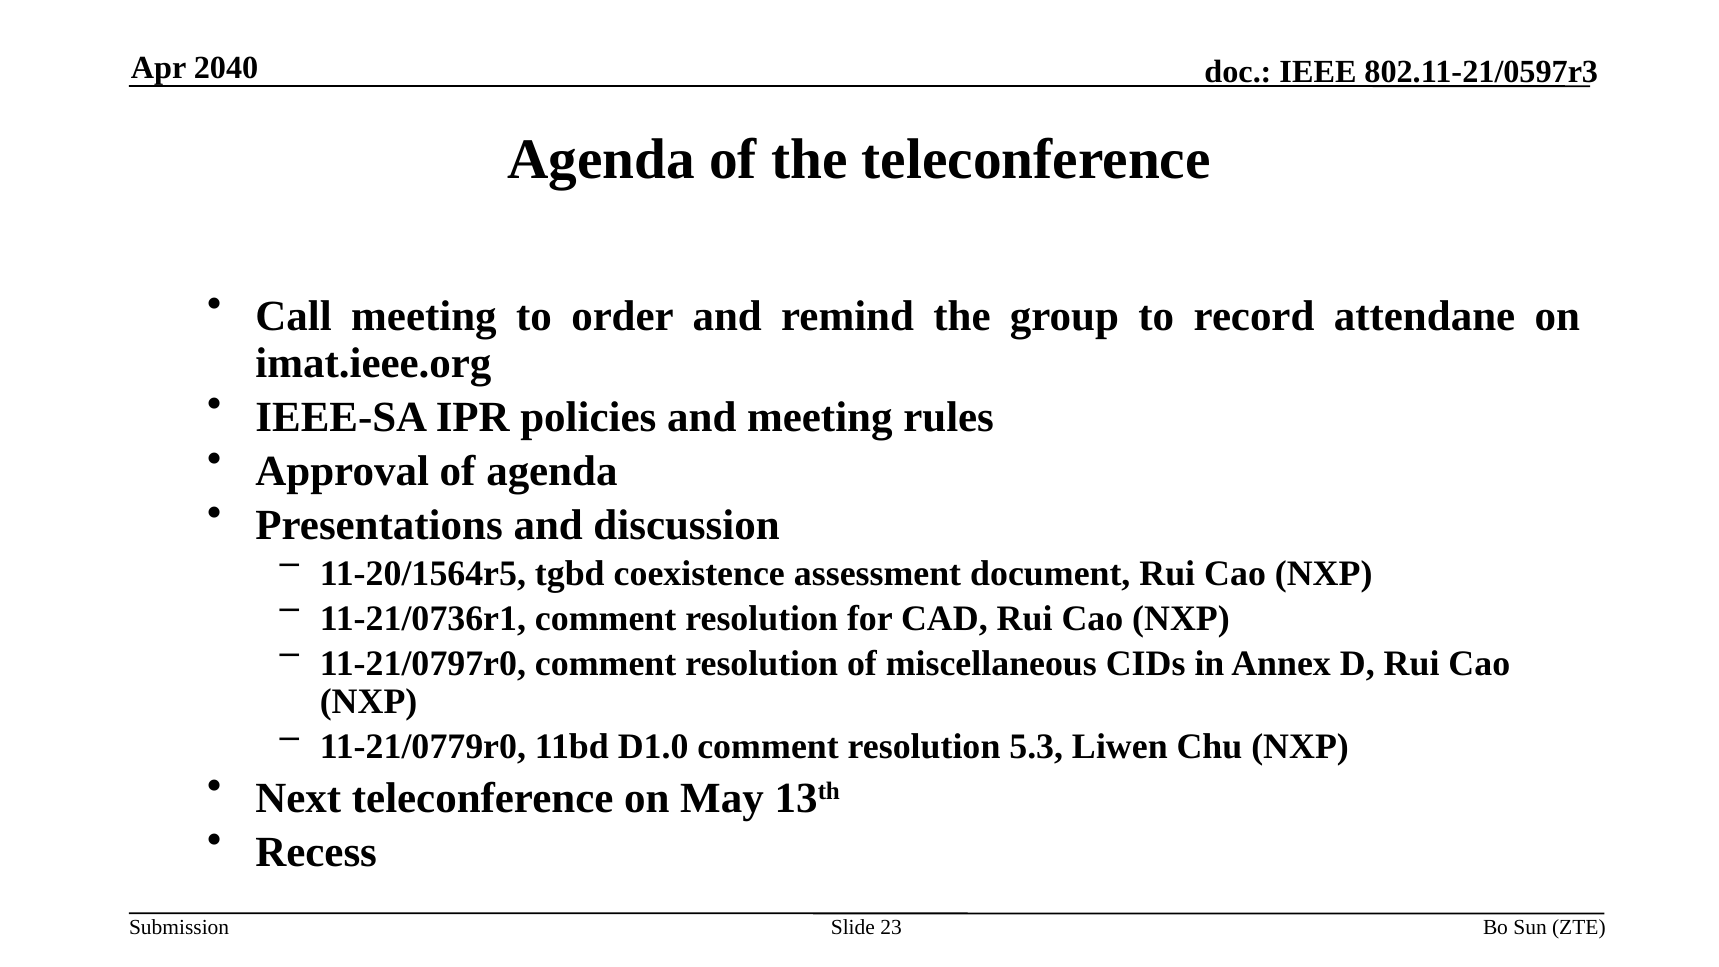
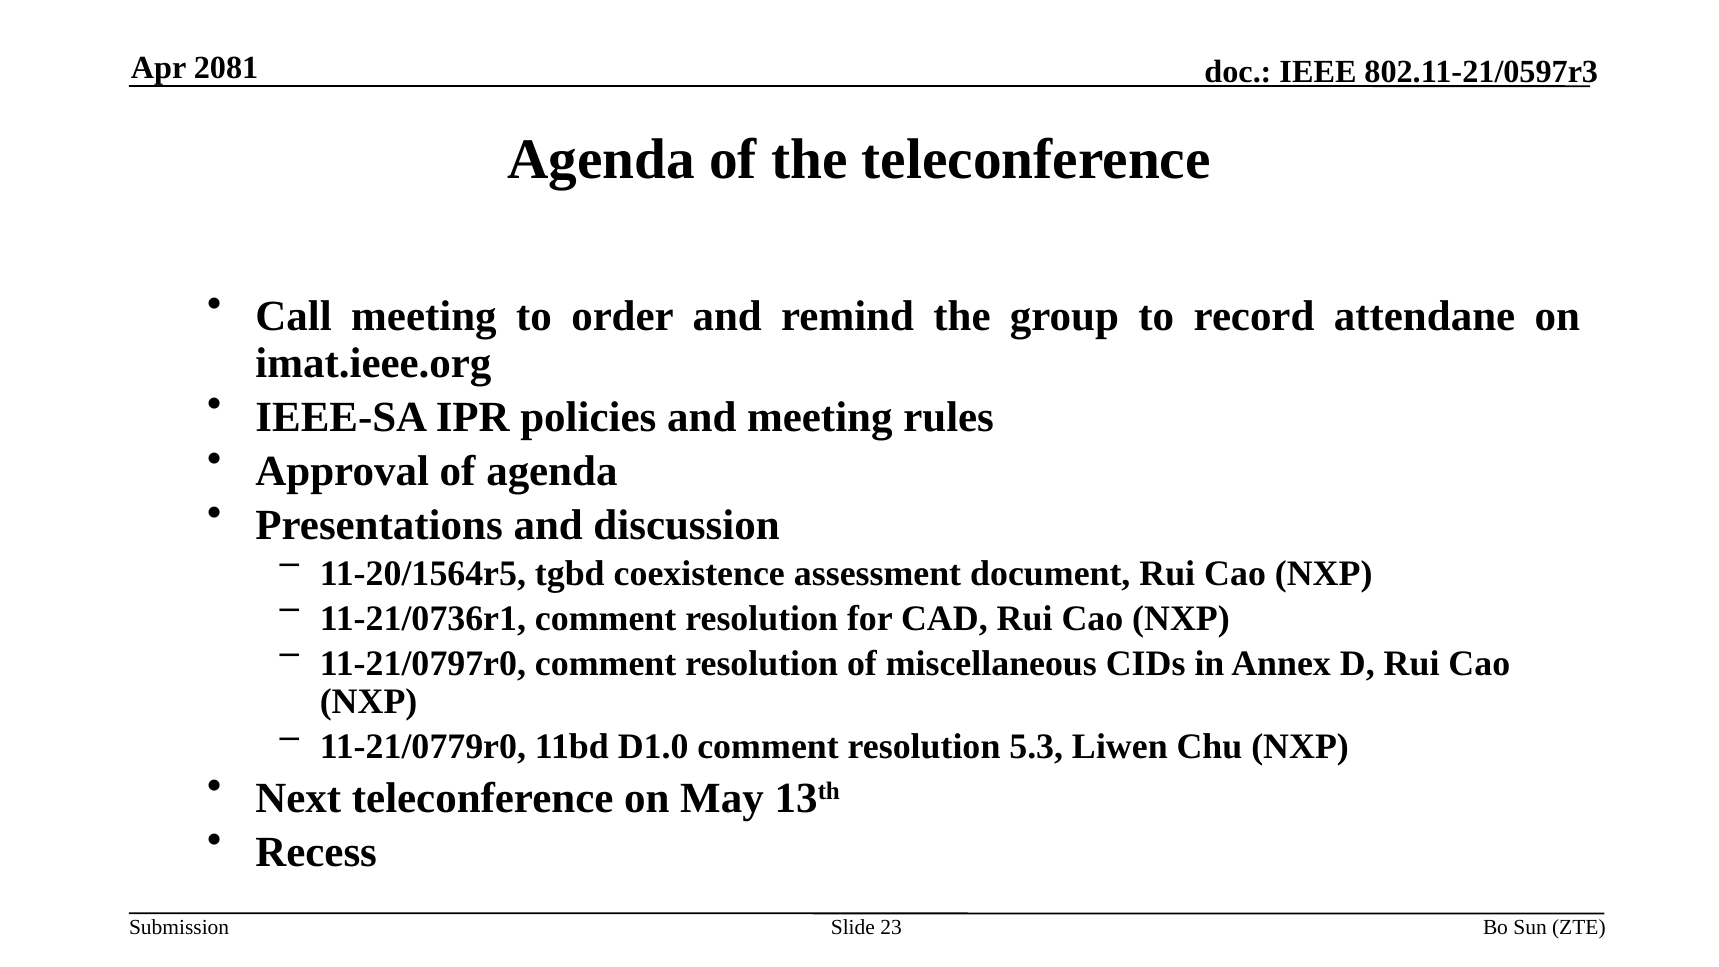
2040: 2040 -> 2081
